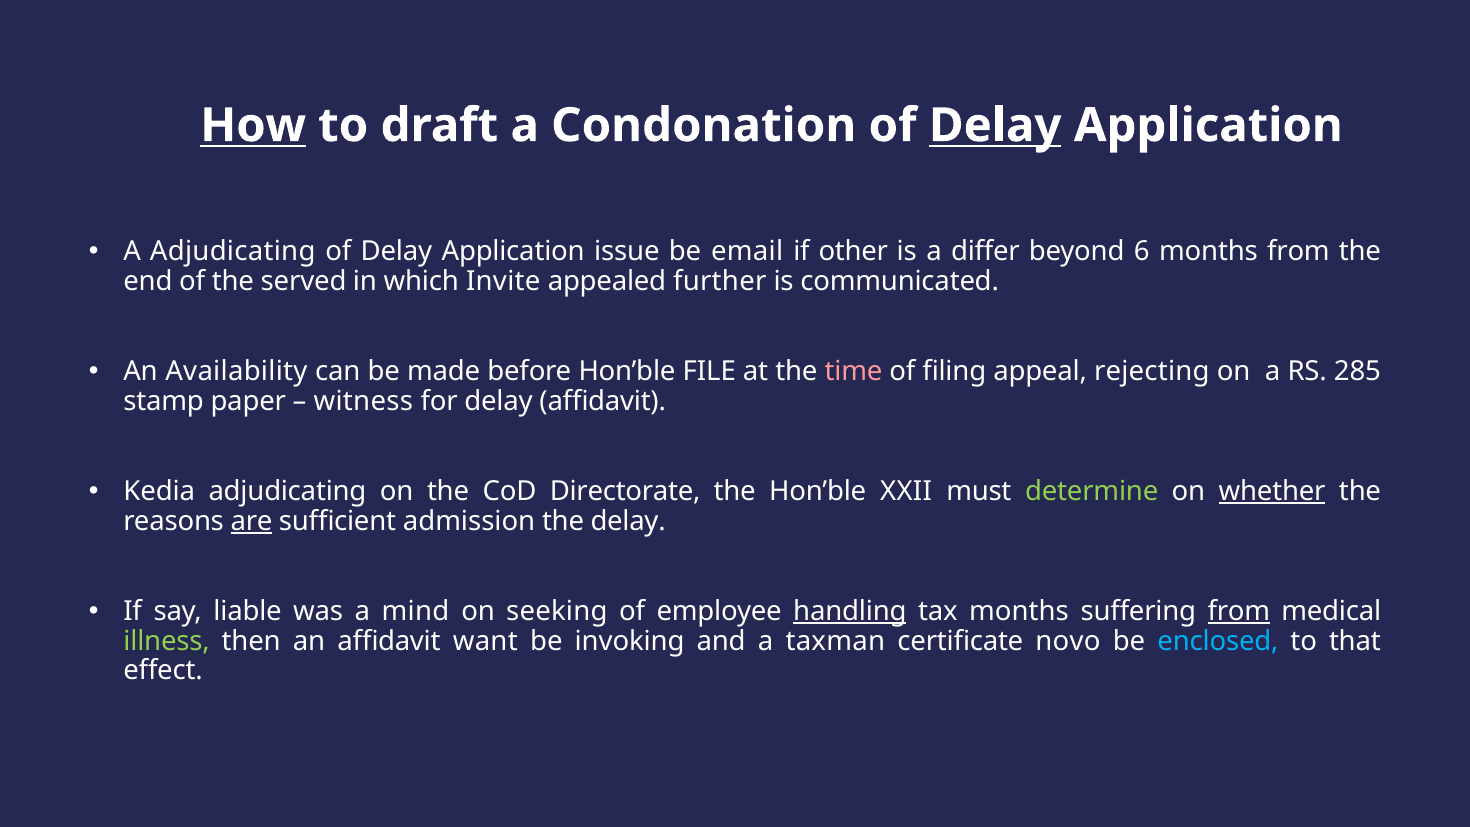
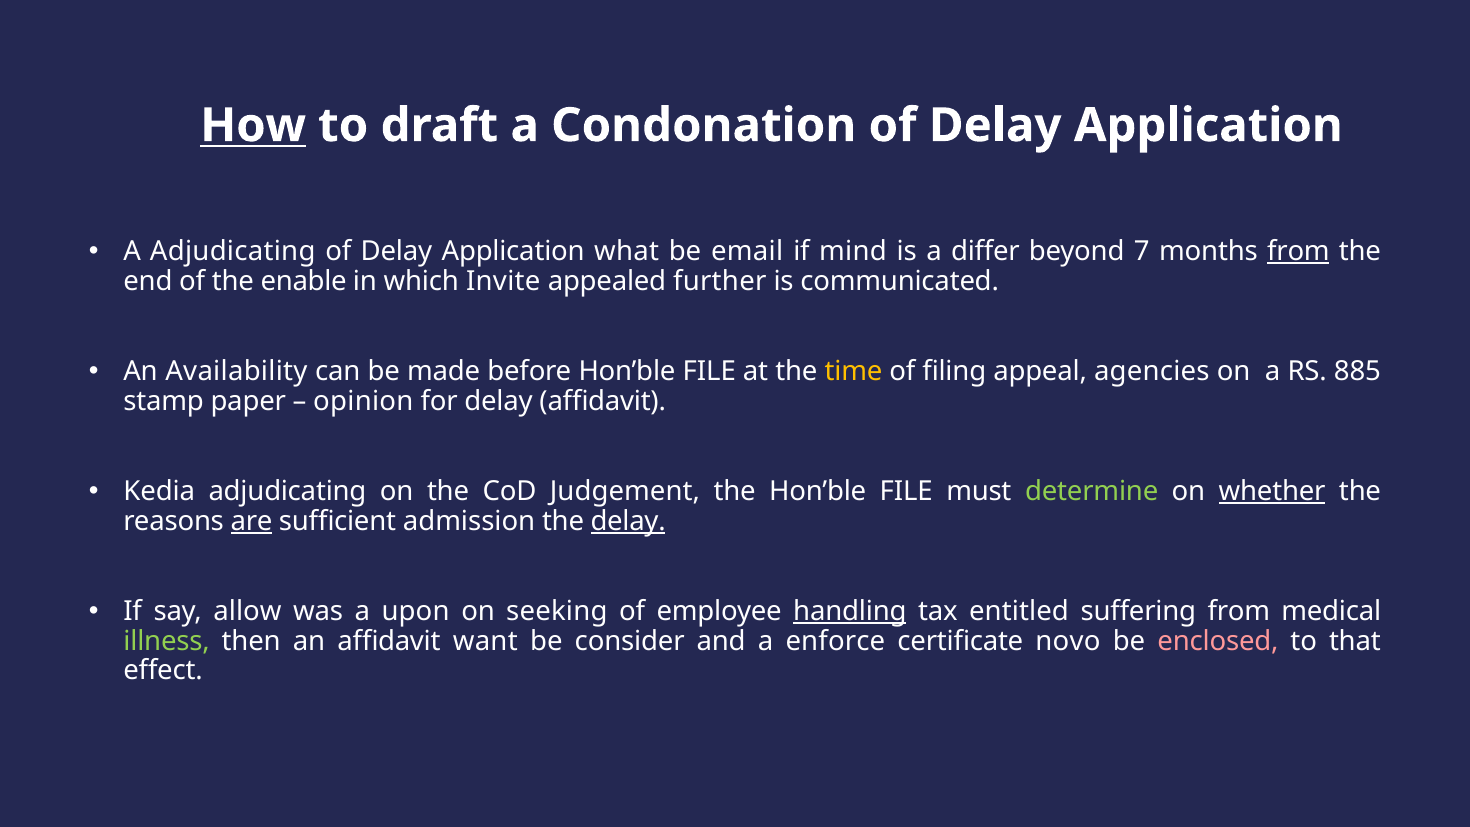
Delay at (995, 126) underline: present -> none
issue: issue -> what
other: other -> mind
6: 6 -> 7
from at (1298, 251) underline: none -> present
served: served -> enable
time colour: pink -> yellow
rejecting: rejecting -> agencies
285: 285 -> 885
witness: witness -> opinion
Directorate: Directorate -> Judgement
the Hon’ble XXII: XXII -> FILE
delay at (628, 521) underline: none -> present
liable: liable -> allow
mind: mind -> upon
tax months: months -> entitled
from at (1239, 611) underline: present -> none
invoking: invoking -> consider
taxman: taxman -> enforce
enclosed colour: light blue -> pink
